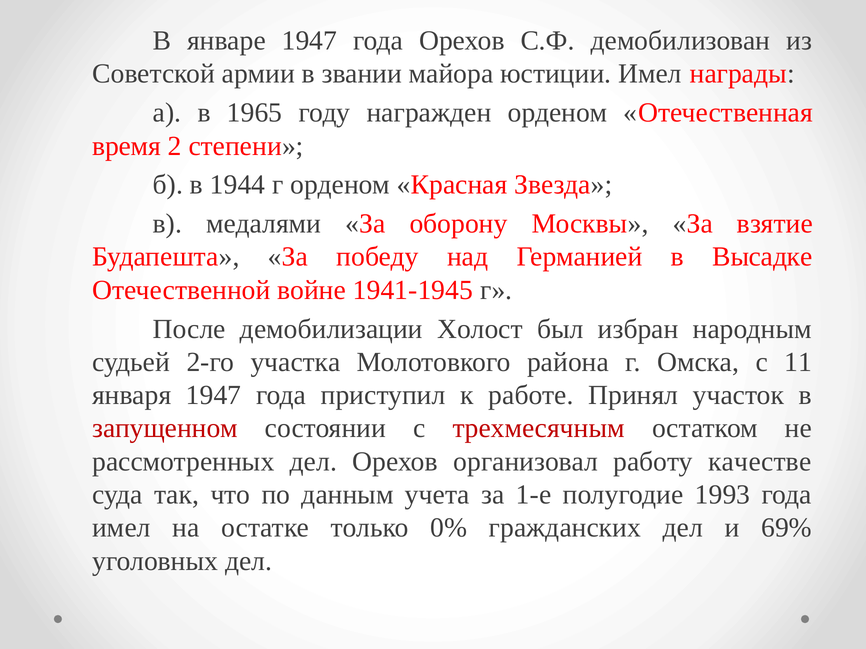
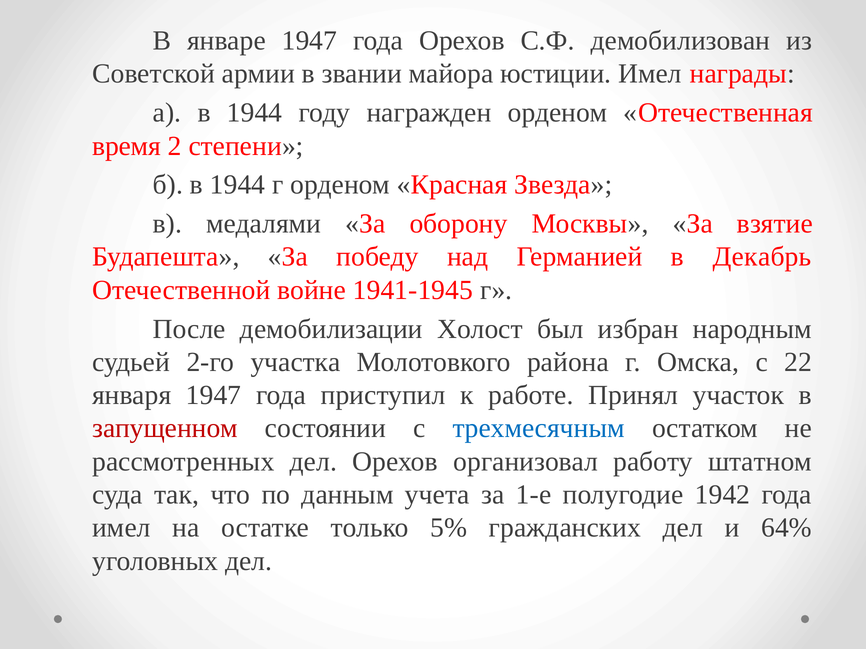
а в 1965: 1965 -> 1944
Высадке: Высадке -> Декабрь
11: 11 -> 22
трехмесячным colour: red -> blue
качестве: качестве -> штатном
1993: 1993 -> 1942
0%: 0% -> 5%
69%: 69% -> 64%
